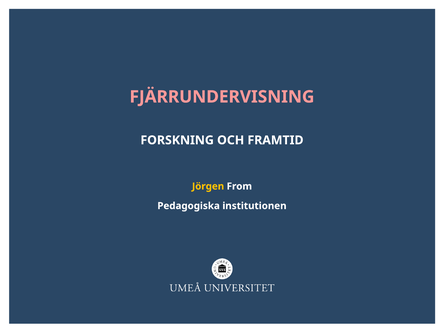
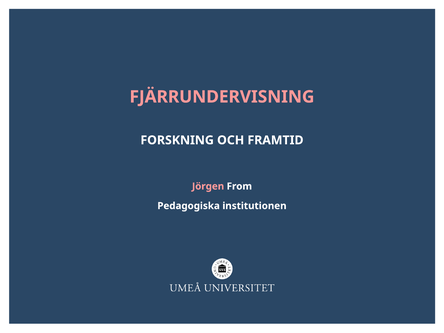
Jörgen colour: yellow -> pink
